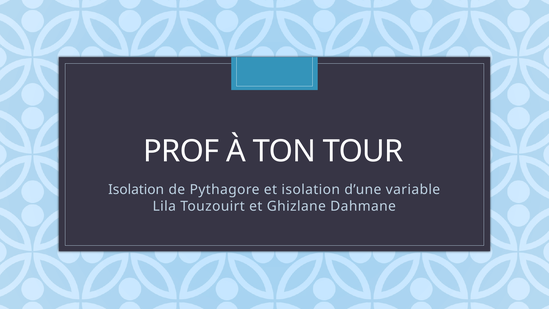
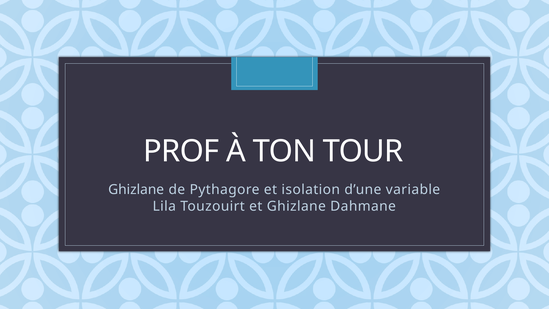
Isolation at (136, 190): Isolation -> Ghizlane
